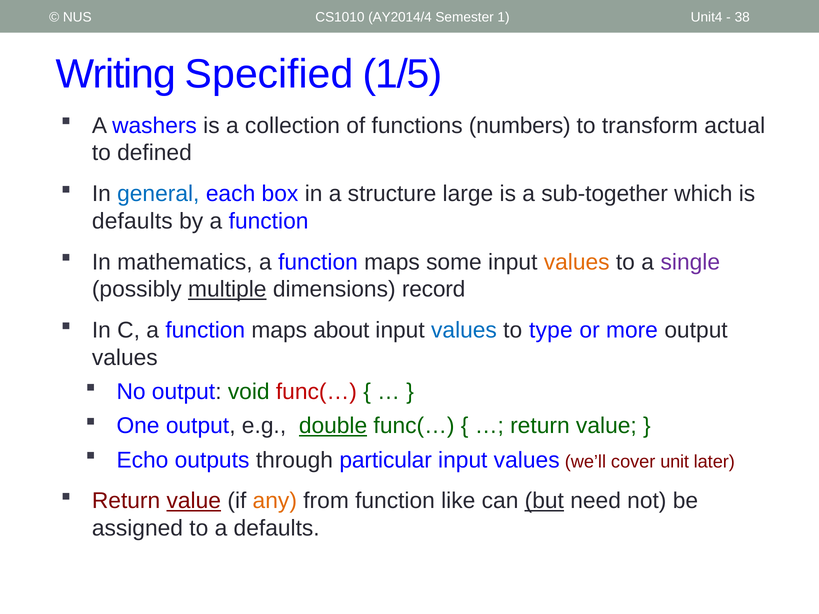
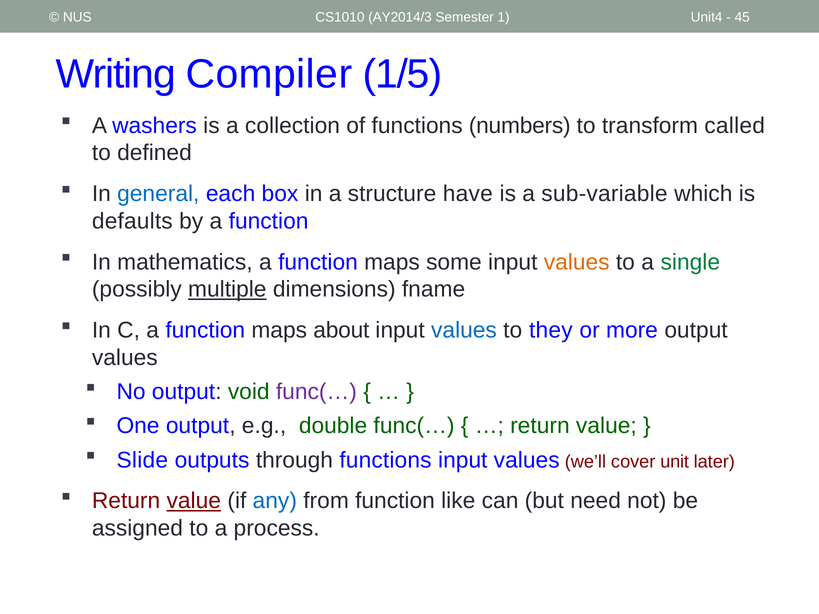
AY2014/4: AY2014/4 -> AY2014/3
38: 38 -> 45
Specified: Specified -> Compiler
actual: actual -> called
large: large -> have
sub-together: sub-together -> sub-variable
single colour: purple -> green
record: record -> fname
type: type -> they
func(… at (316, 392) colour: red -> purple
double underline: present -> none
Echo: Echo -> Slide
through particular: particular -> functions
any colour: orange -> blue
but underline: present -> none
a defaults: defaults -> process
